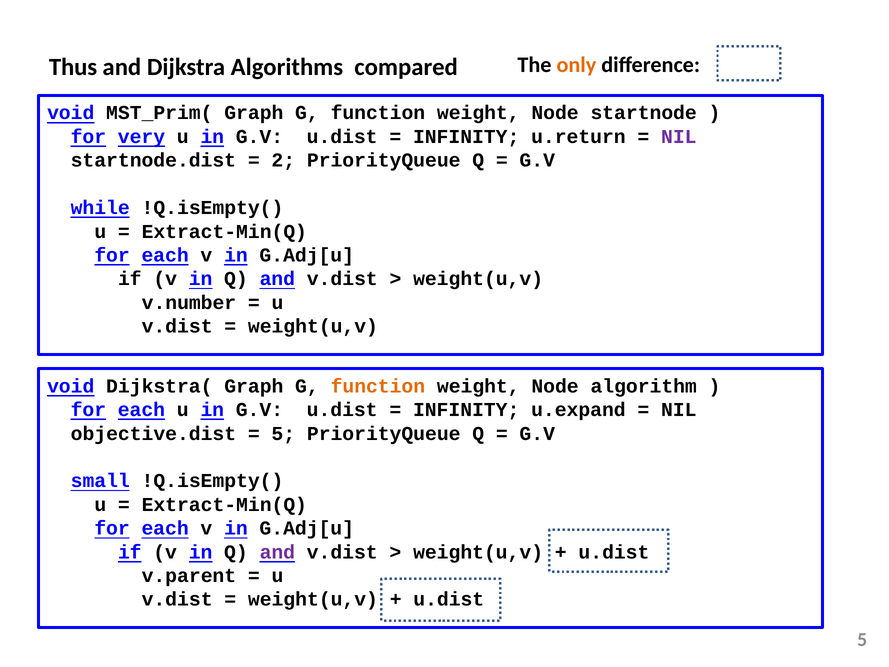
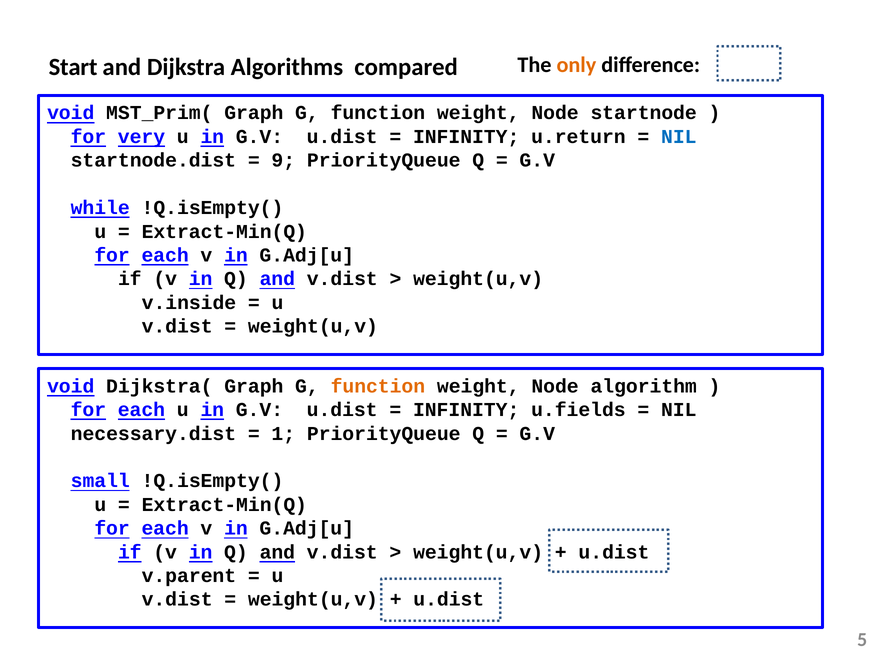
Thus: Thus -> Start
NIL at (679, 137) colour: purple -> blue
2: 2 -> 9
v.number: v.number -> v.inside
u.expand: u.expand -> u.fields
objective.dist: objective.dist -> necessary.dist
5 at (283, 433): 5 -> 1
and at (277, 552) colour: purple -> black
